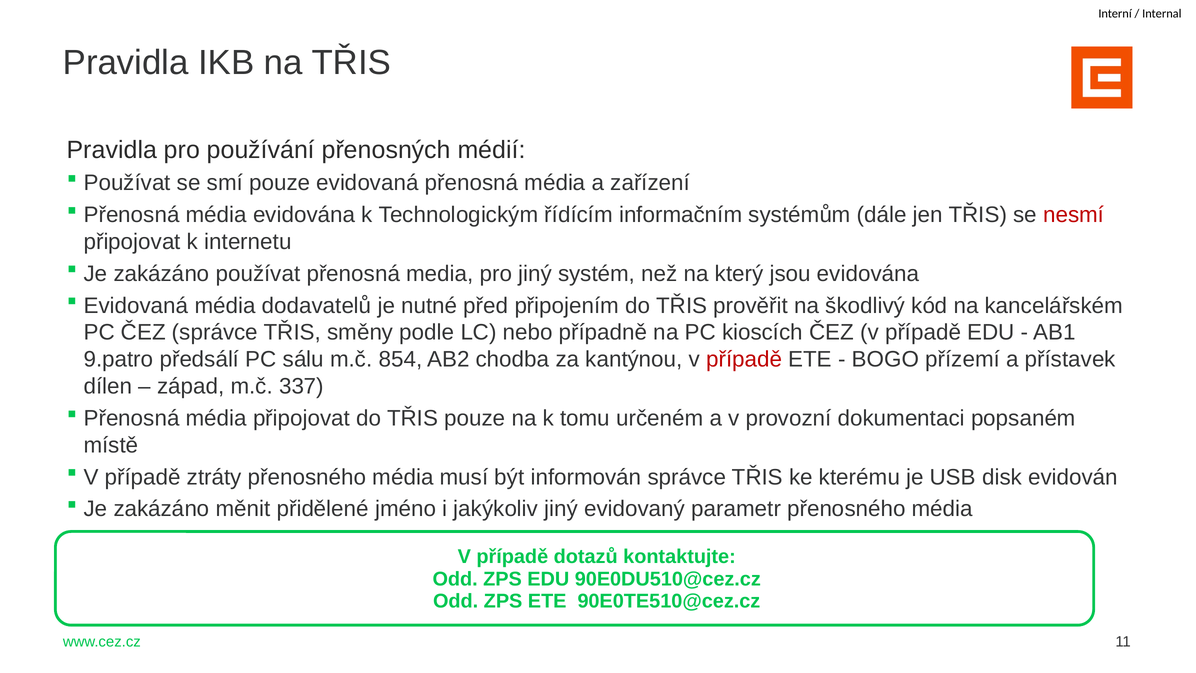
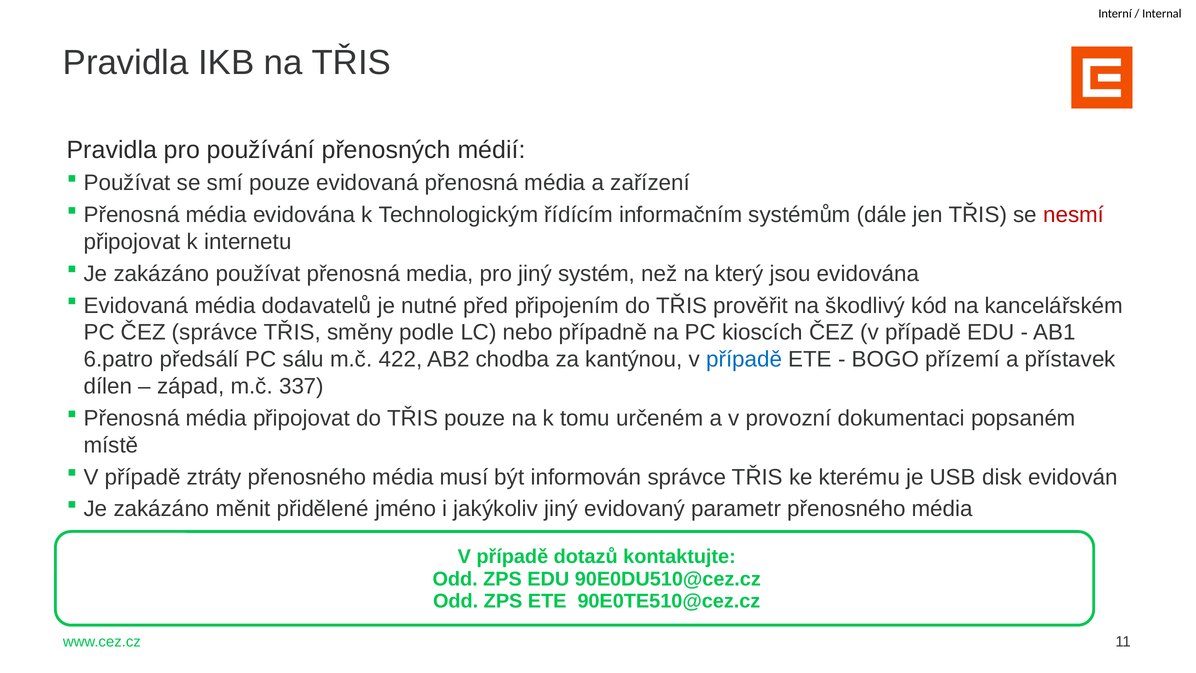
9.patro: 9.patro -> 6.patro
854: 854 -> 422
případě at (744, 359) colour: red -> blue
